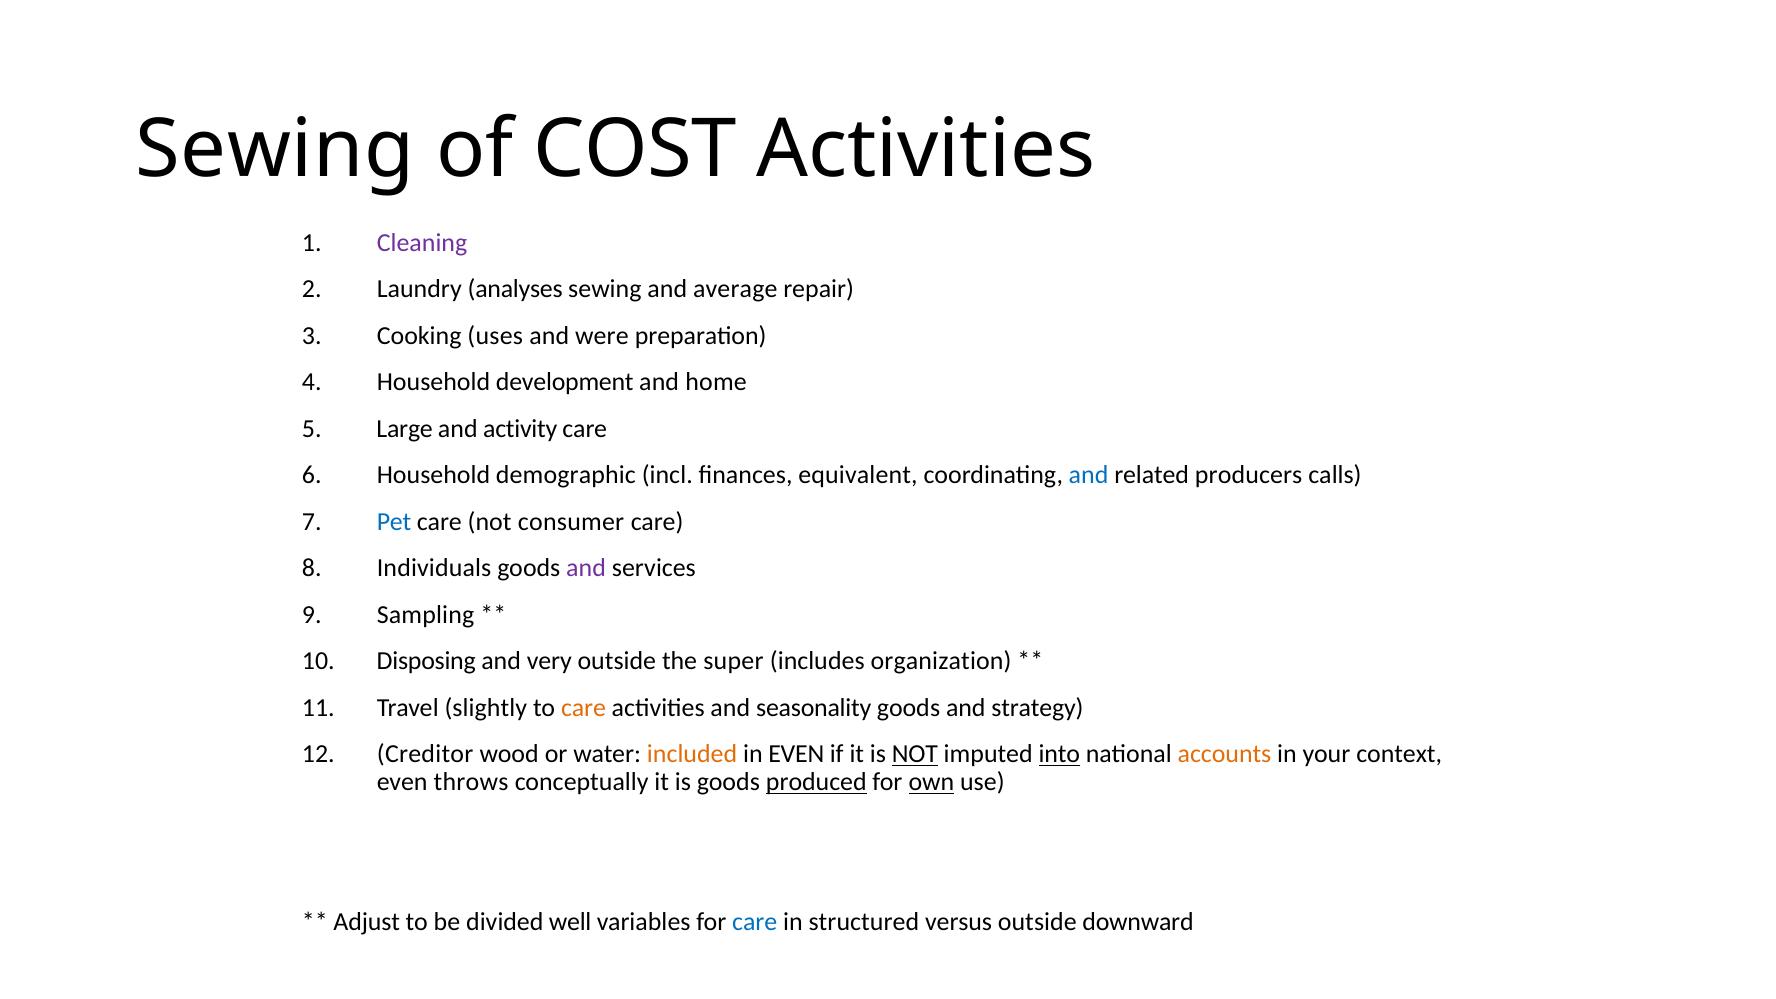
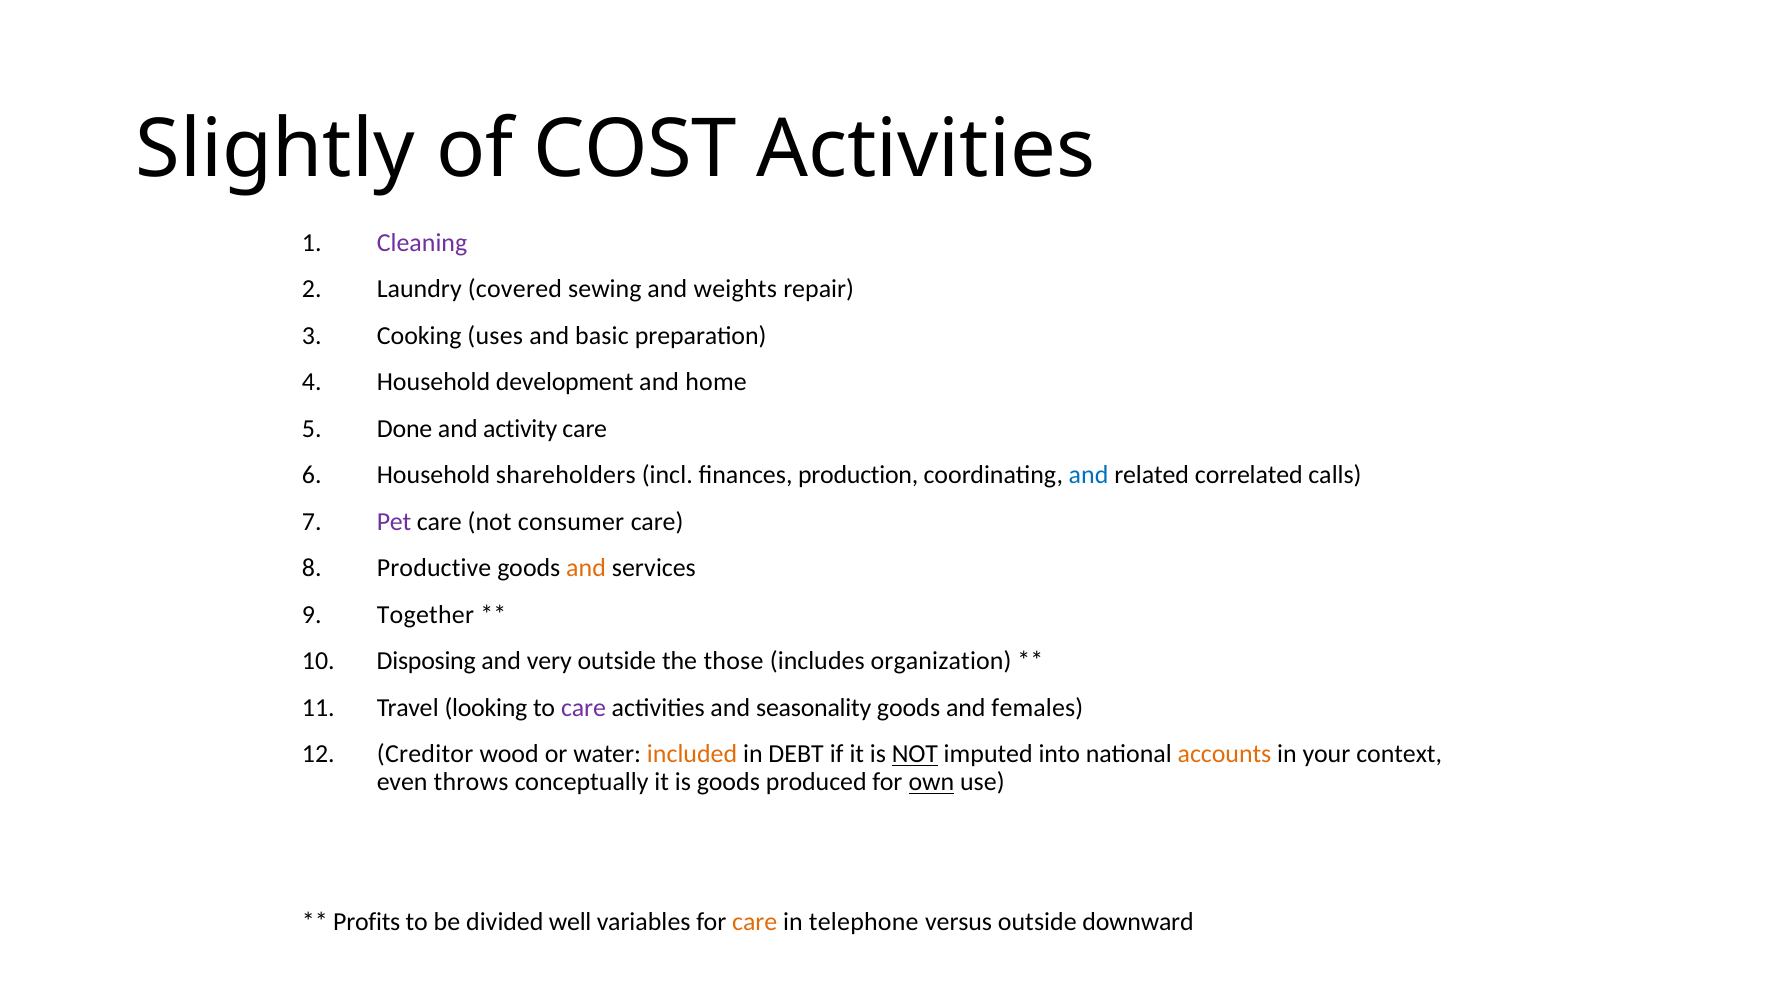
Sewing at (275, 149): Sewing -> Slightly
analyses: analyses -> covered
average: average -> weights
were: were -> basic
Large: Large -> Done
demographic: demographic -> shareholders
equivalent: equivalent -> production
producers: producers -> correlated
Pet colour: blue -> purple
Individuals: Individuals -> Productive
and at (586, 568) colour: purple -> orange
Sampling: Sampling -> Together
super: super -> those
slightly: slightly -> looking
care at (583, 708) colour: orange -> purple
strategy: strategy -> females
in EVEN: EVEN -> DEBT
into underline: present -> none
produced underline: present -> none
Adjust: Adjust -> Profits
care at (755, 922) colour: blue -> orange
structured: structured -> telephone
